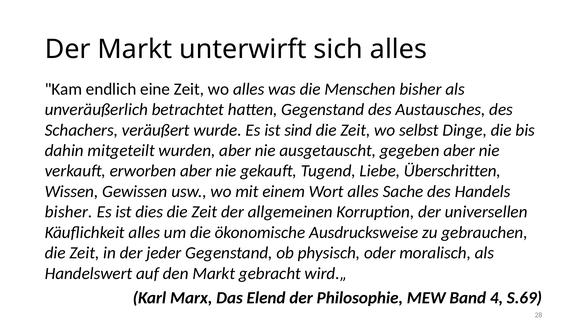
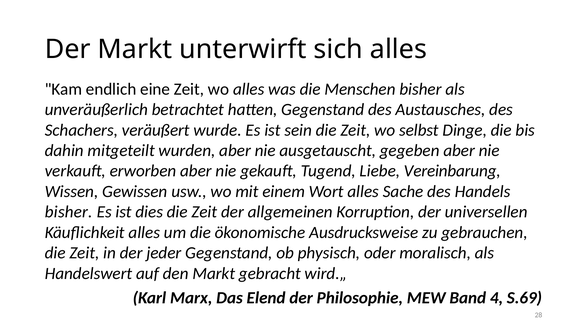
sind: sind -> sein
Überschritten: Überschritten -> Vereinbarung
